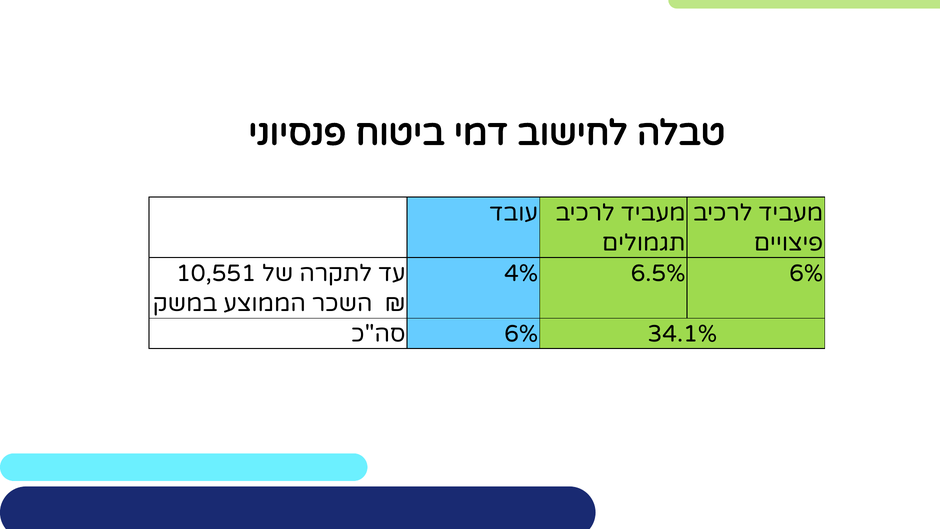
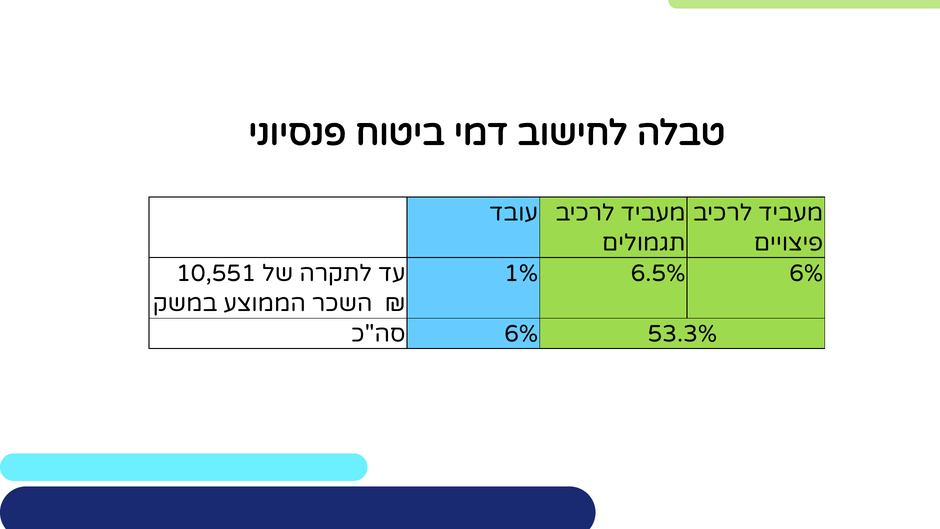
4%: 4% -> 1%
34.1%: 34.1% -> 53.3%
